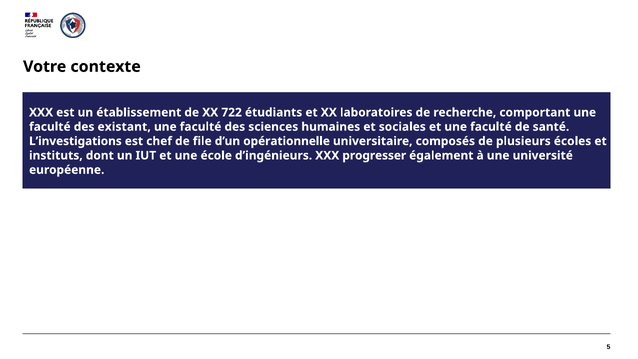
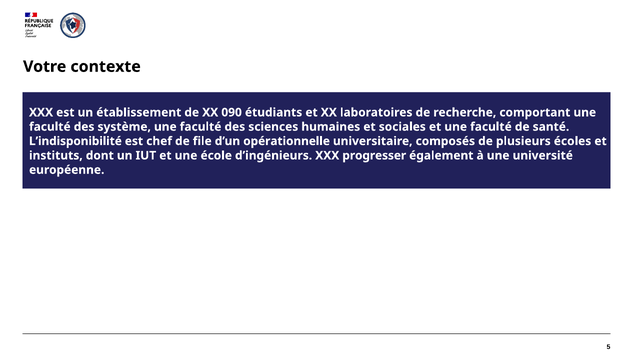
722: 722 -> 090
existant: existant -> système
L’investigations: L’investigations -> L’indisponibilité
